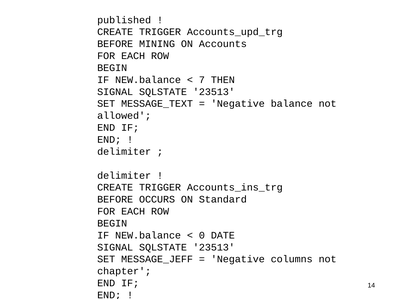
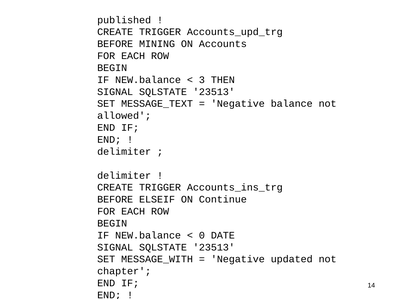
7: 7 -> 3
OCCURS: OCCURS -> ELSEIF
Standard: Standard -> Continue
MESSAGE_JEFF: MESSAGE_JEFF -> MESSAGE_WITH
columns: columns -> updated
